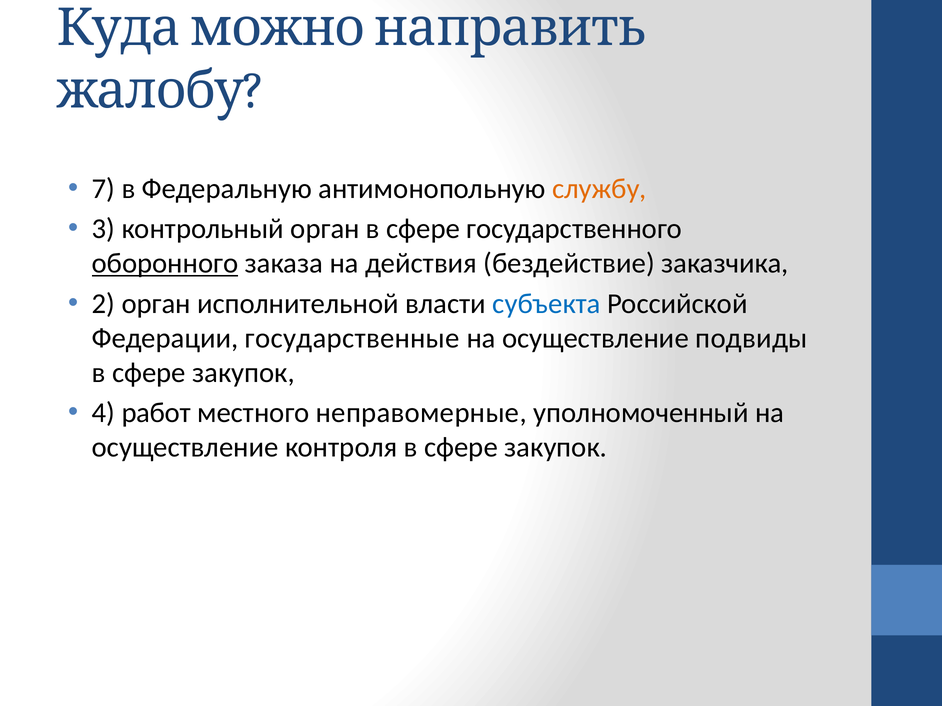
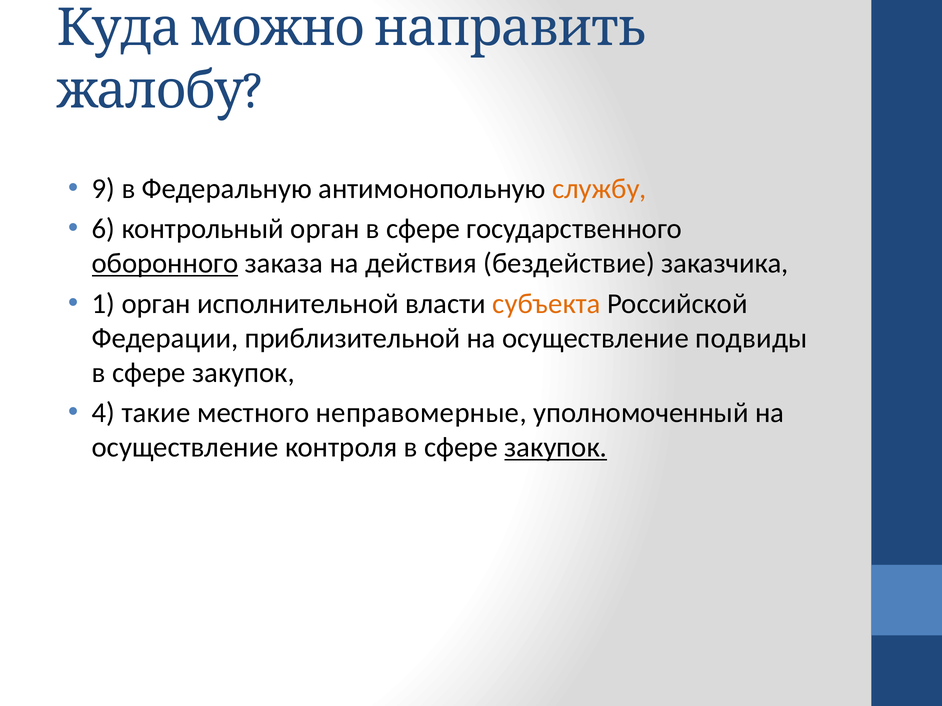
7: 7 -> 9
3: 3 -> 6
2: 2 -> 1
субъекта colour: blue -> orange
государственные: государственные -> приблизительной
работ: работ -> такие
закупок at (556, 448) underline: none -> present
